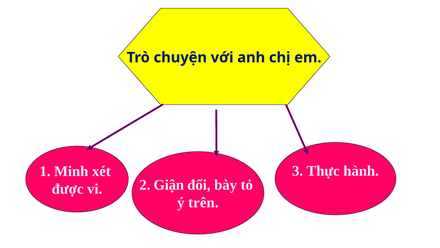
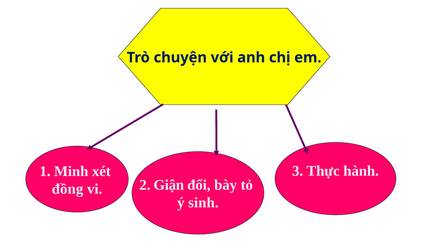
được: được -> đồng
trên: trên -> sinh
